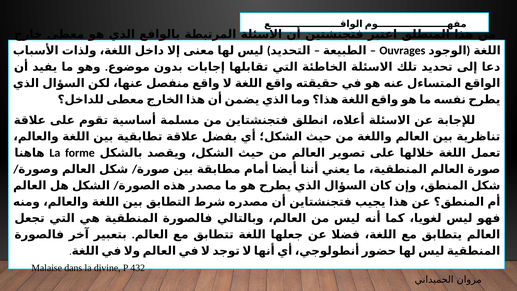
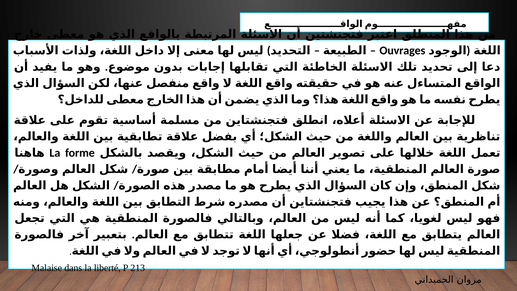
divine: divine -> liberté
432: 432 -> 213
